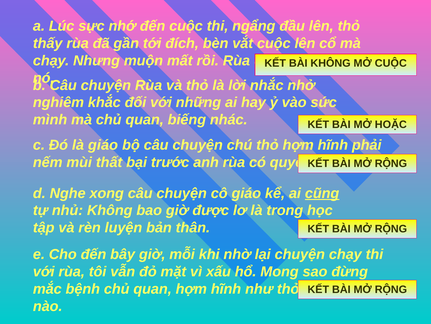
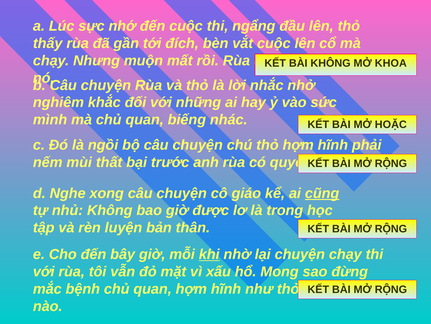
CUỘC at (391, 63): CUỘC -> KHOA
là giáo: giáo -> ngồi
khi underline: none -> present
